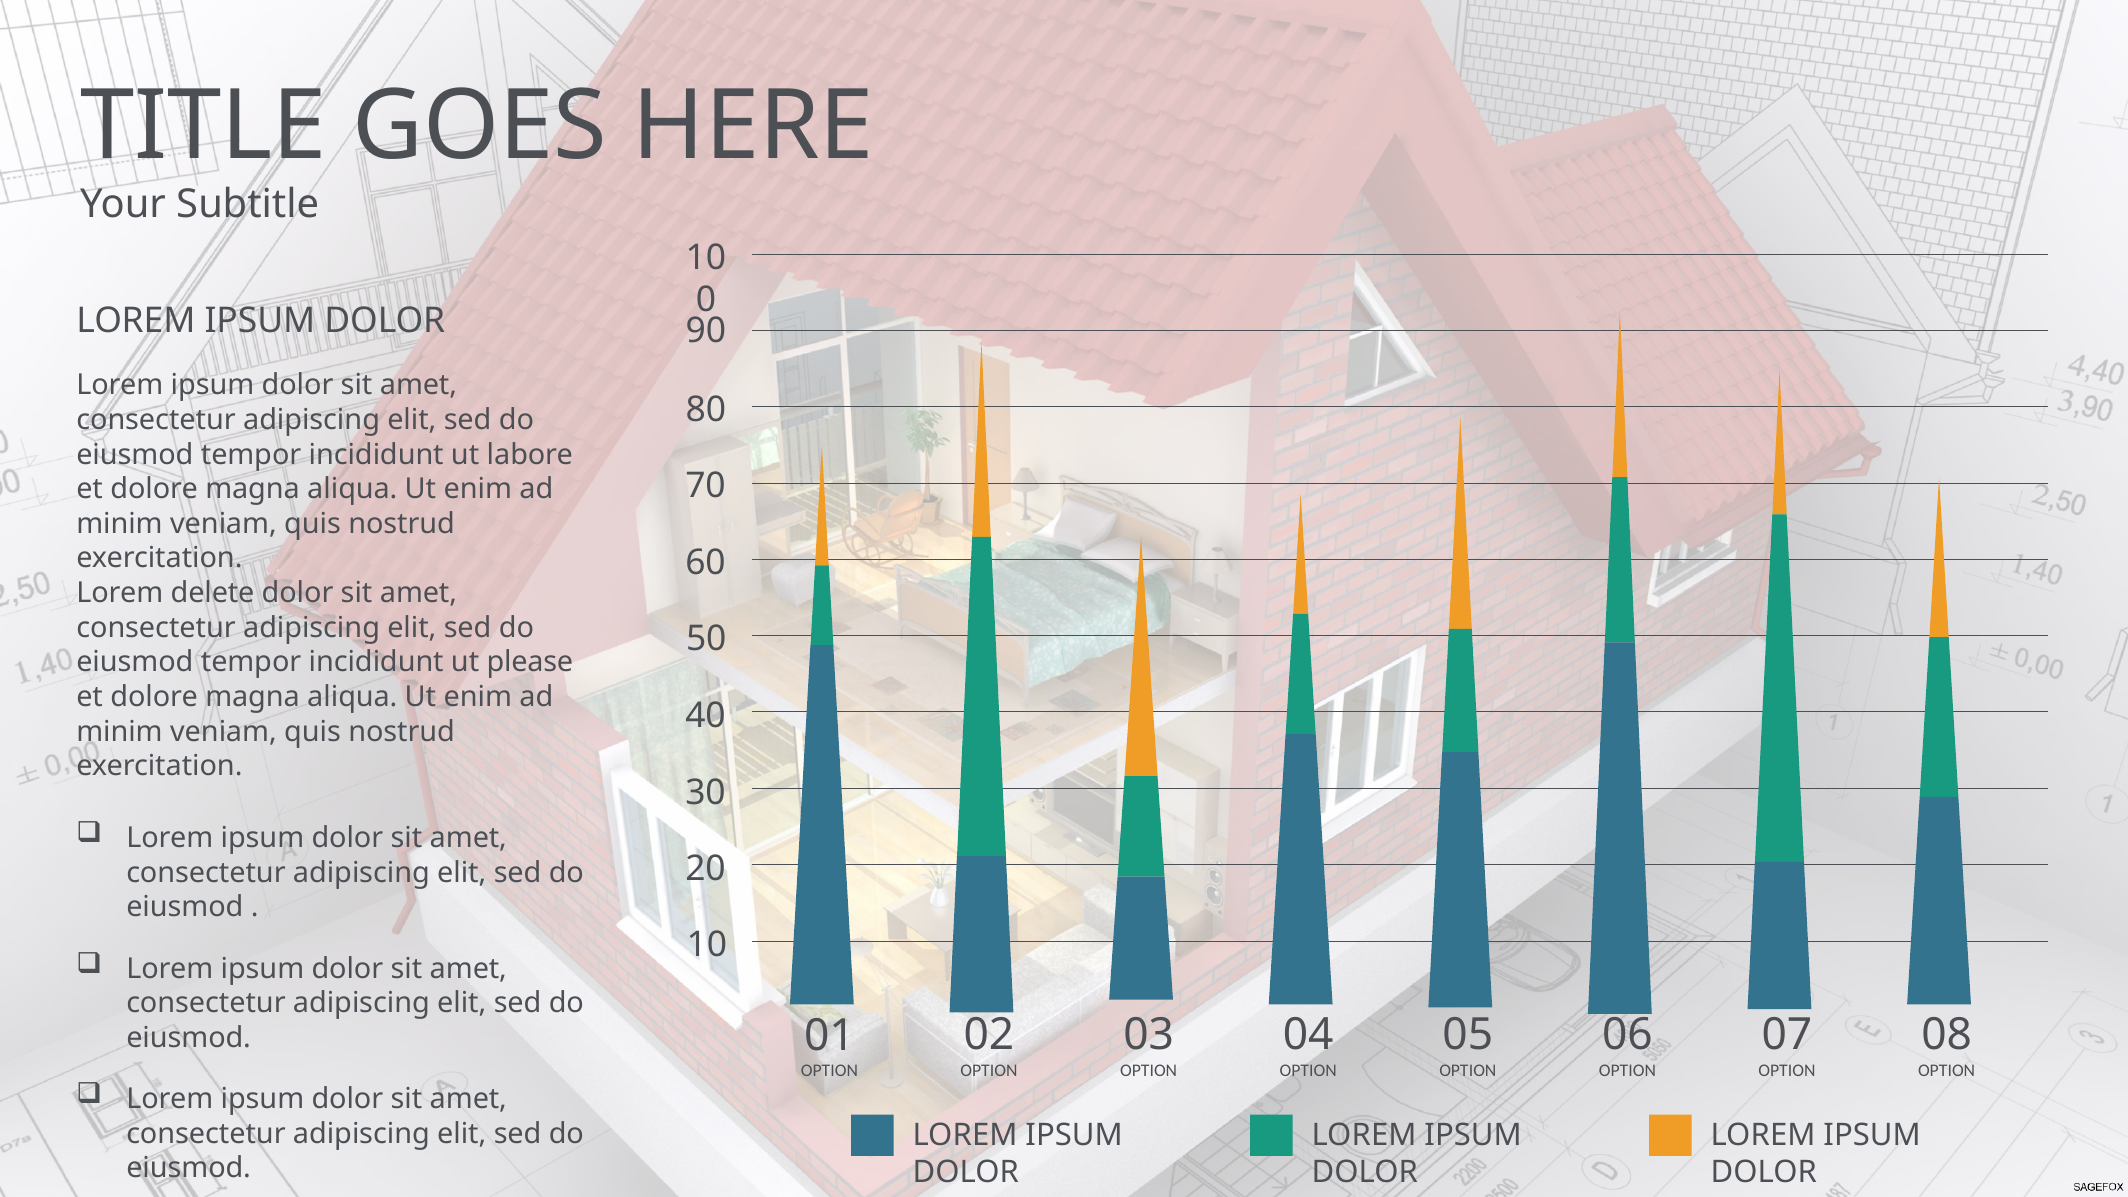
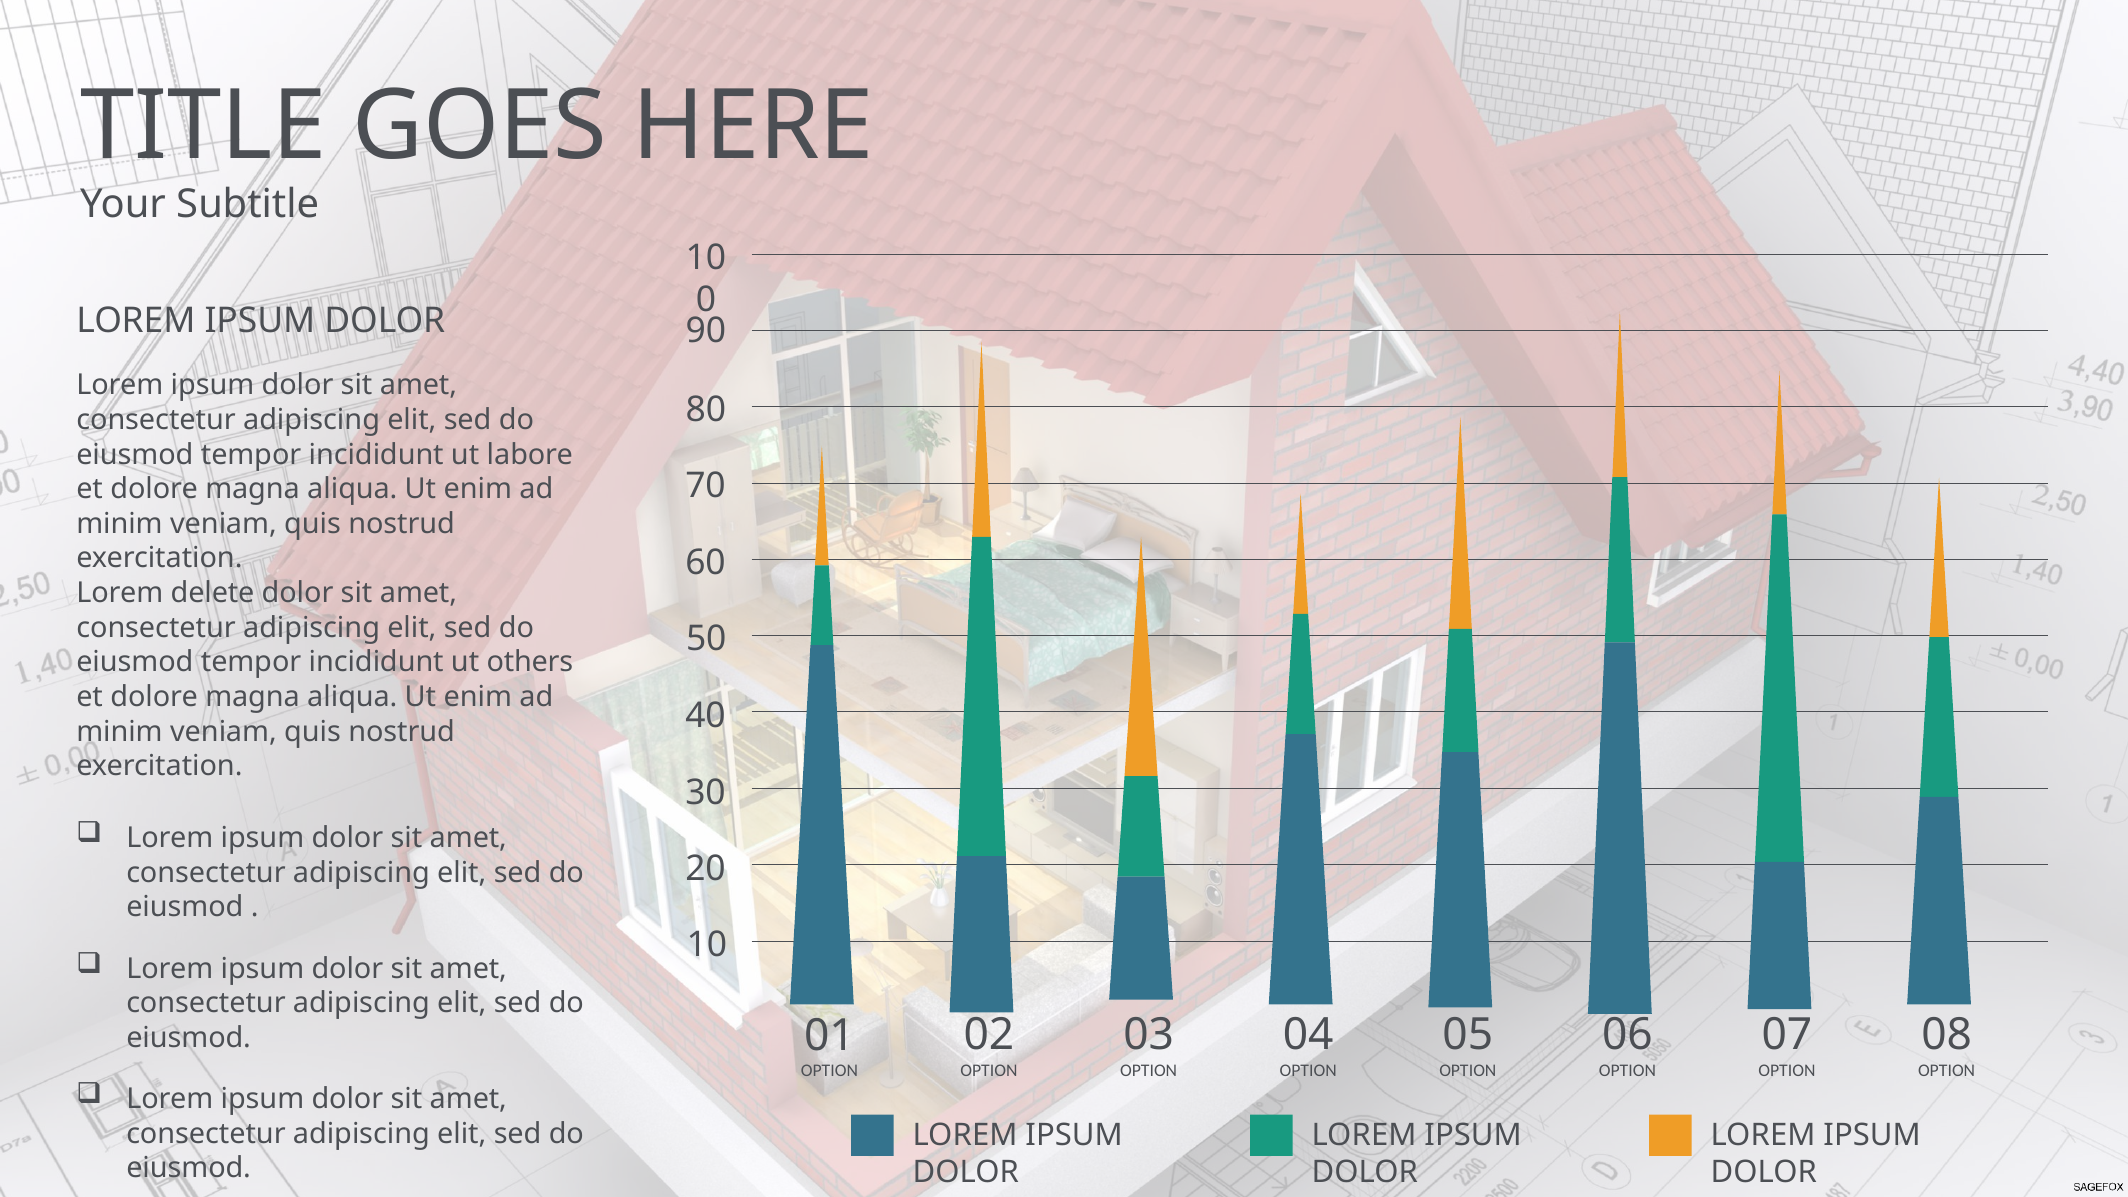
please: please -> others
